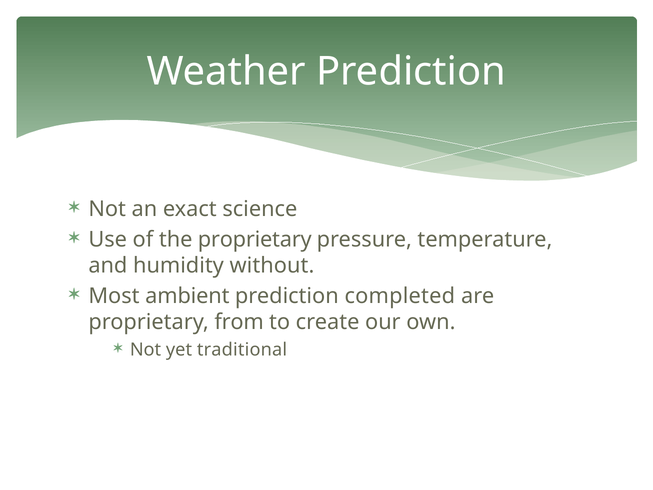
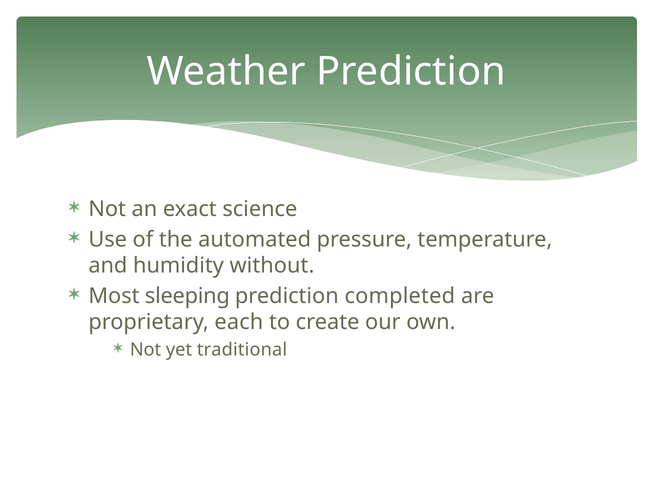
the proprietary: proprietary -> automated
ambient: ambient -> sleeping
from: from -> each
